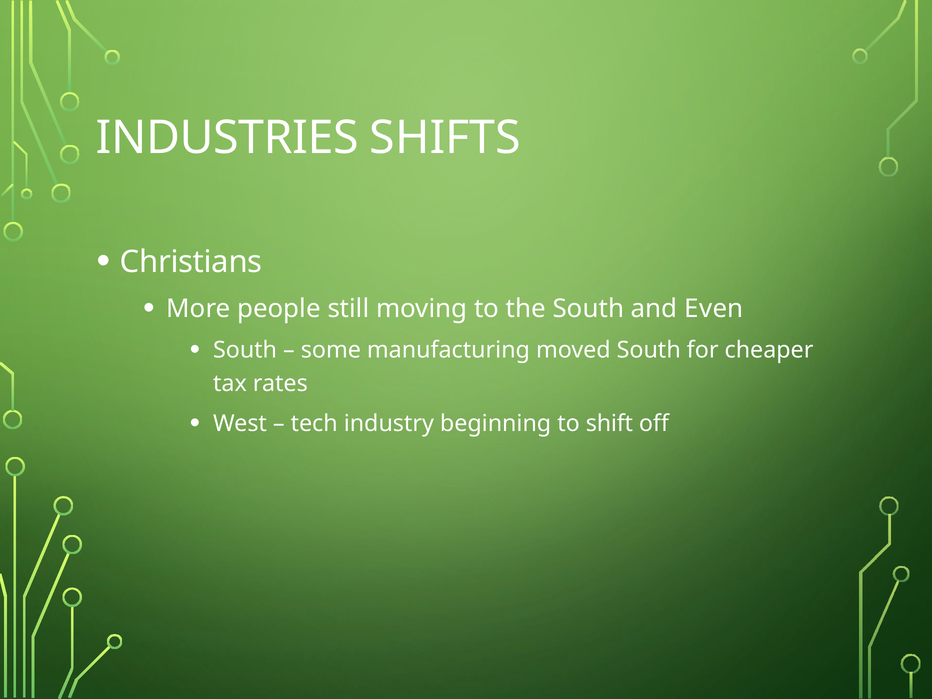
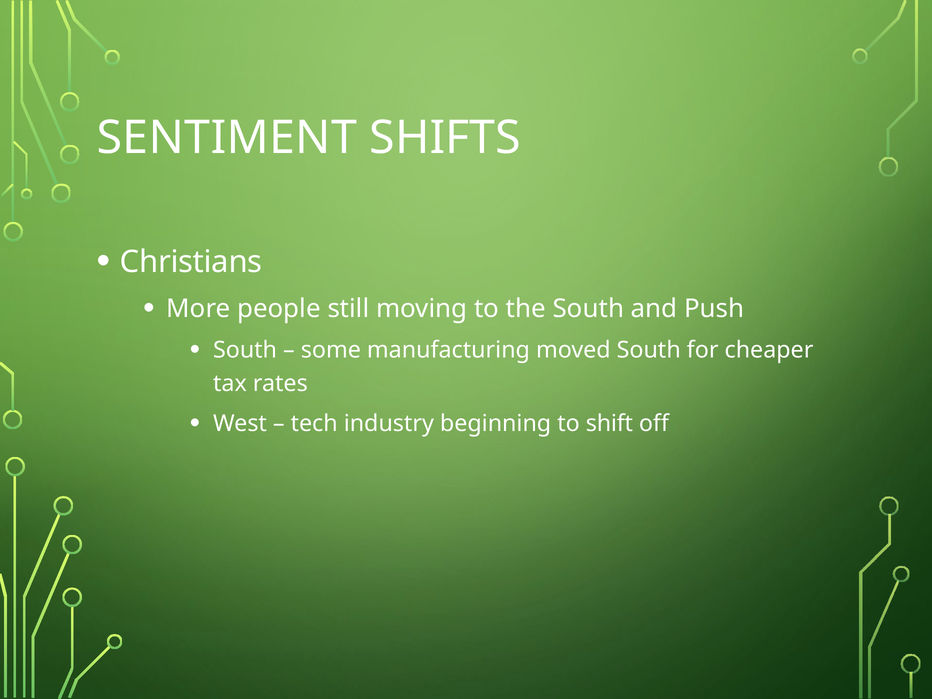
INDUSTRIES: INDUSTRIES -> SENTIMENT
Even: Even -> Push
